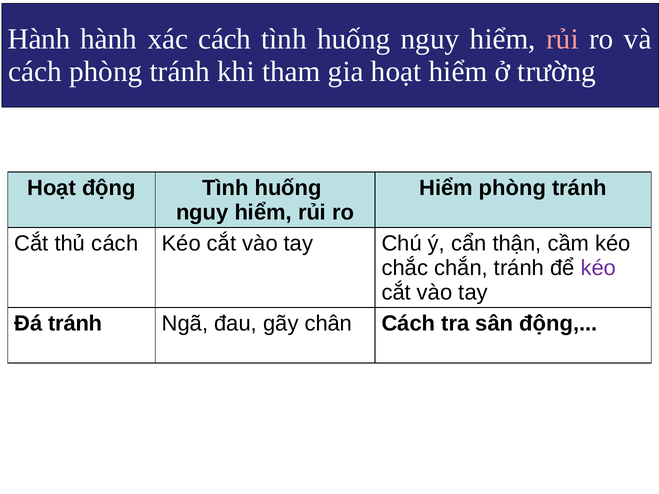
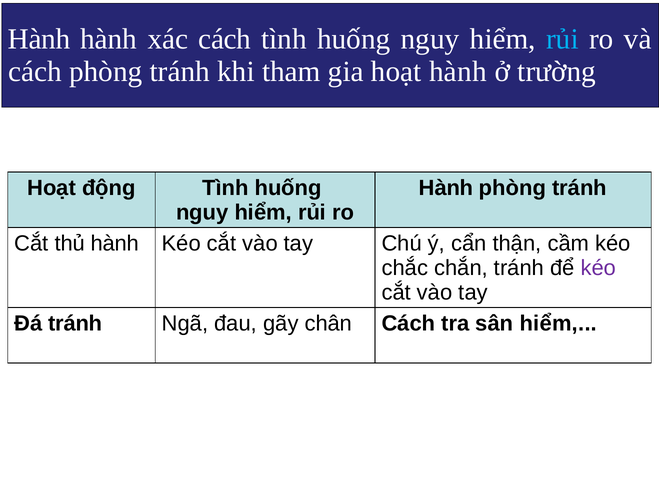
rủi at (562, 39) colour: pink -> light blue
hoạt hiểm: hiểm -> hành
Hiểm at (446, 188): Hiểm -> Hành
thủ cách: cách -> hành
sân động: động -> hiểm
